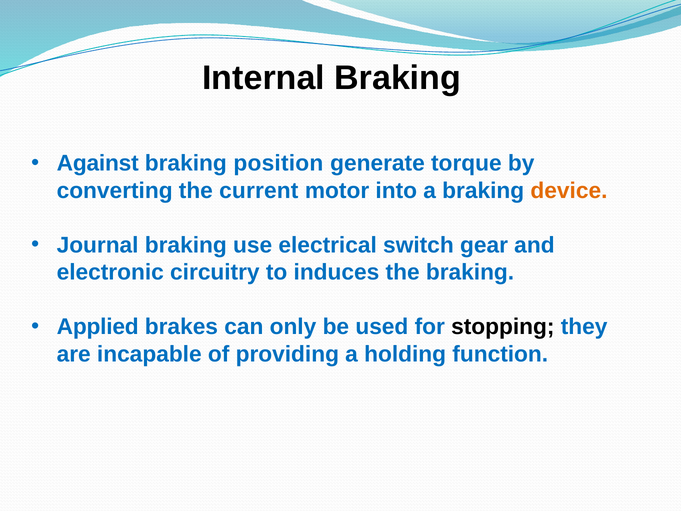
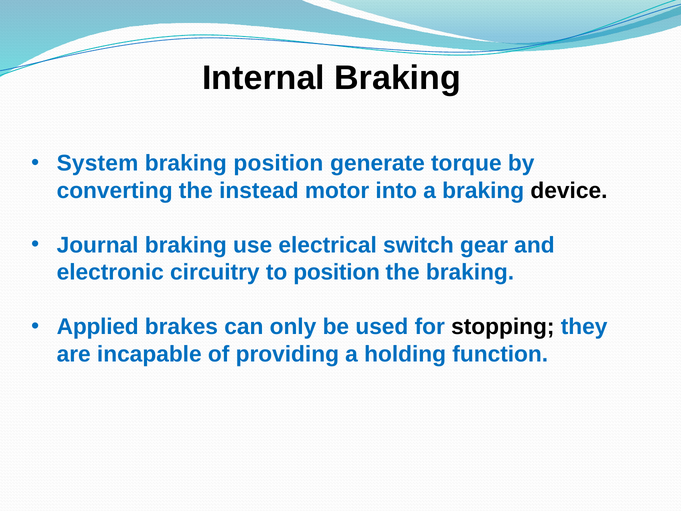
Against: Against -> System
current: current -> instead
device colour: orange -> black
to induces: induces -> position
